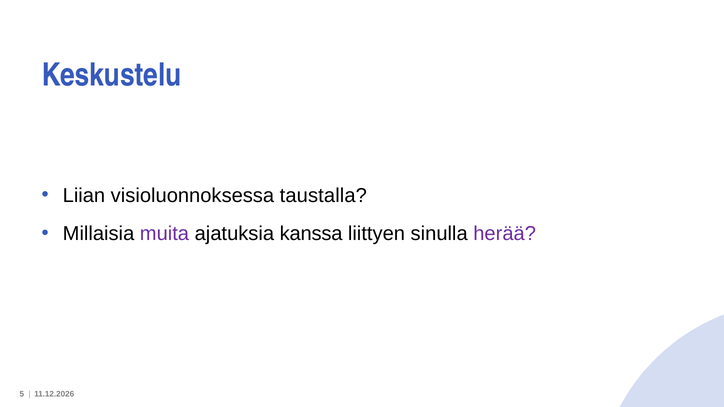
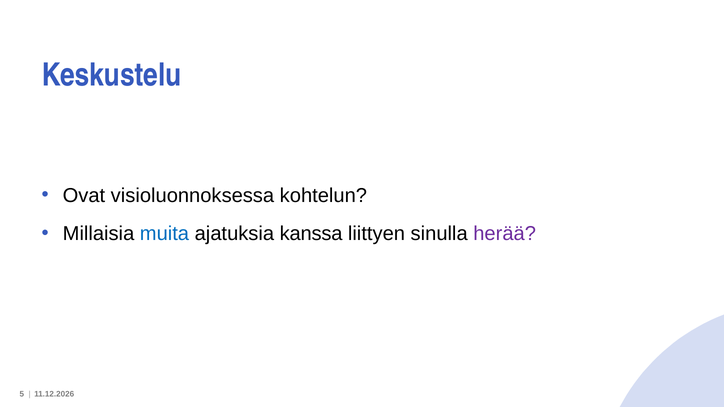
Liian: Liian -> Ovat
taustalla: taustalla -> kohtelun
muita colour: purple -> blue
